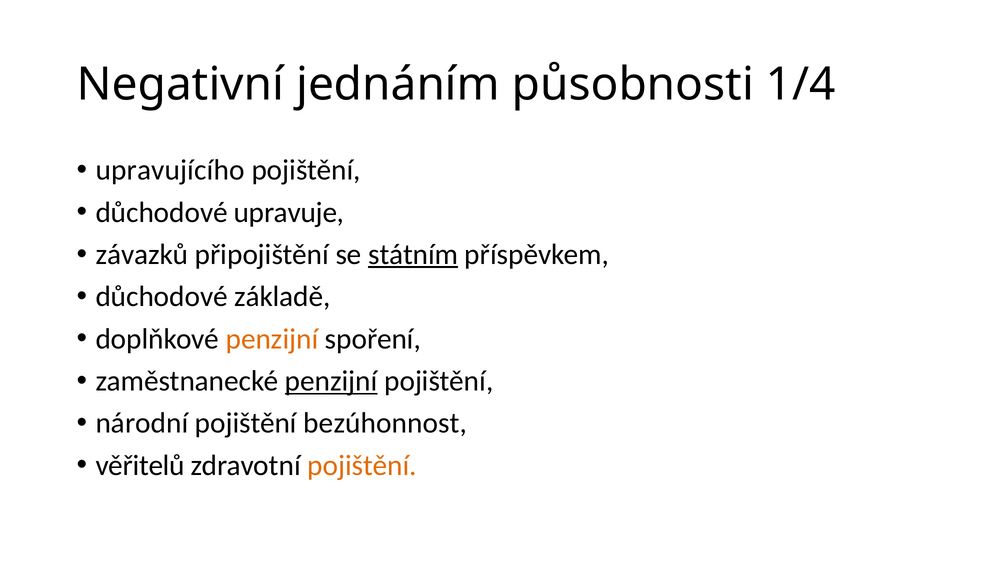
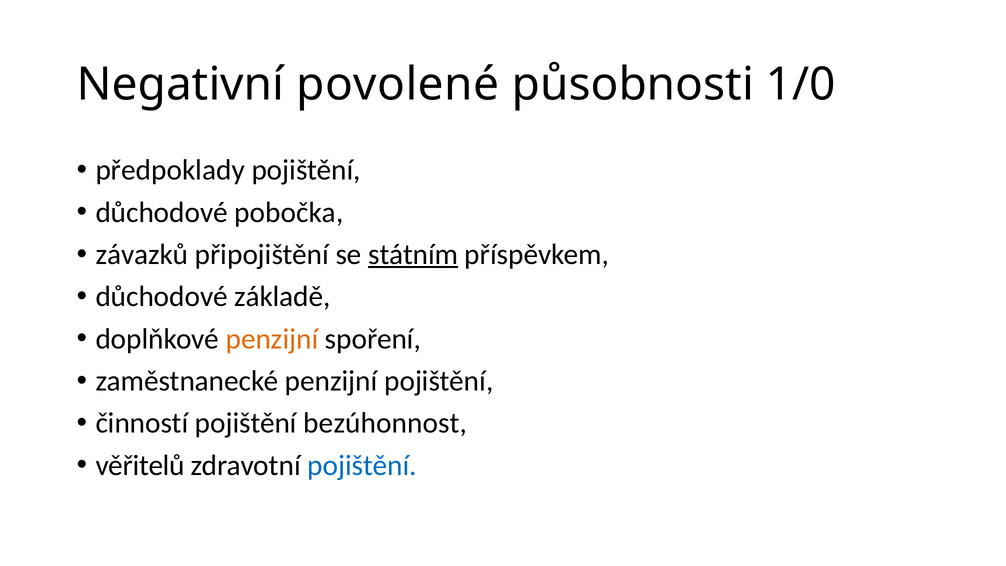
jednáním: jednáním -> povolené
1/4: 1/4 -> 1/0
upravujícího: upravujícího -> předpoklady
upravuje: upravuje -> pobočka
penzijní at (331, 381) underline: present -> none
národní: národní -> činností
pojištění at (362, 465) colour: orange -> blue
